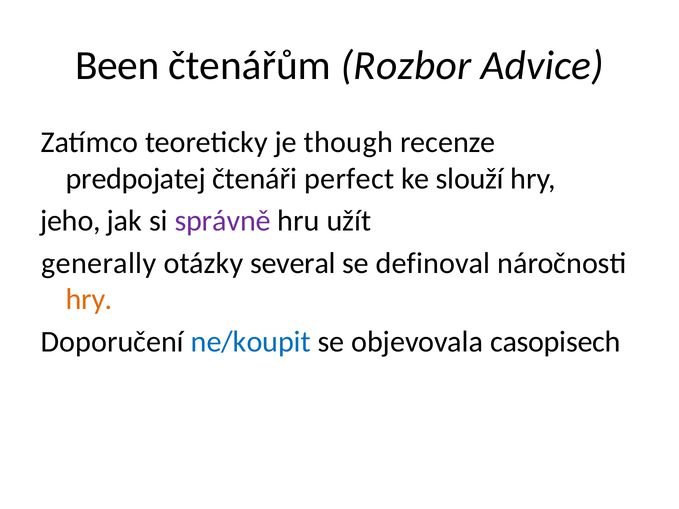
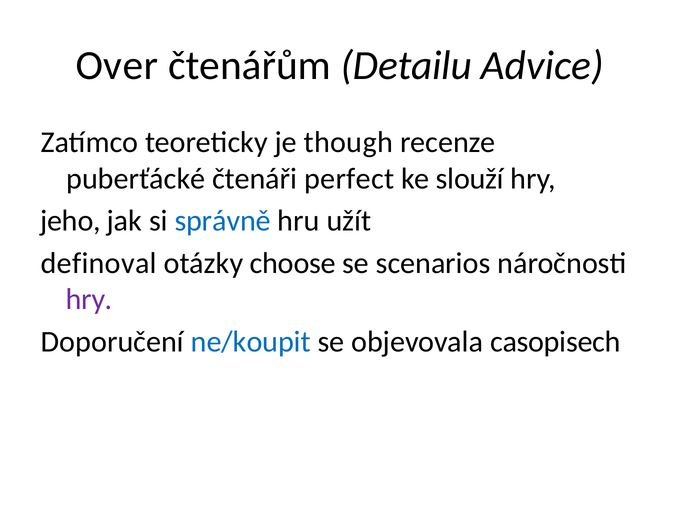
Been: Been -> Over
Rozbor: Rozbor -> Detailu
predpojatej: predpojatej -> puberťácké
správně colour: purple -> blue
generally: generally -> definoval
several: several -> choose
definoval: definoval -> scenarios
hry at (89, 300) colour: orange -> purple
